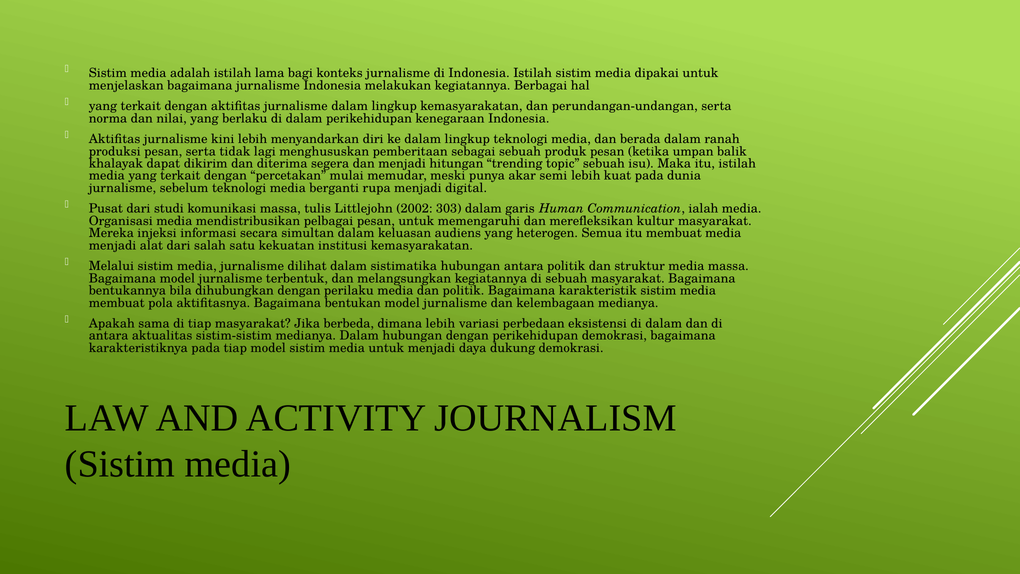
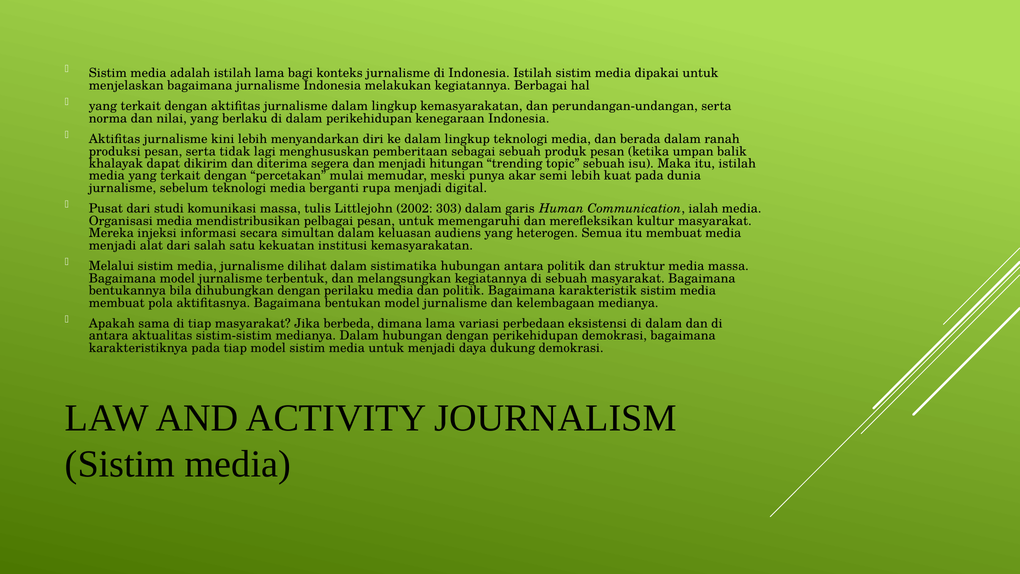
dimana lebih: lebih -> lama
